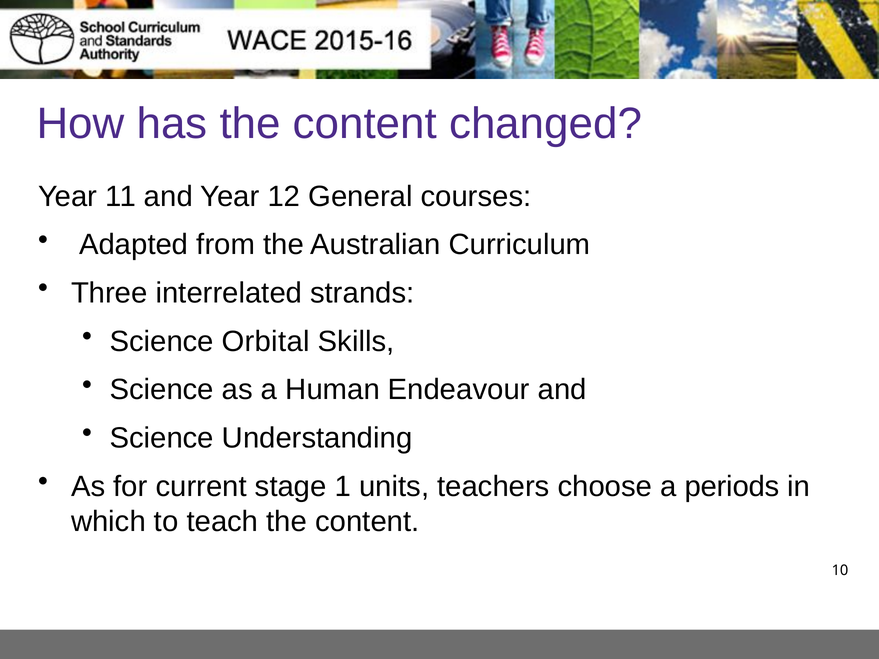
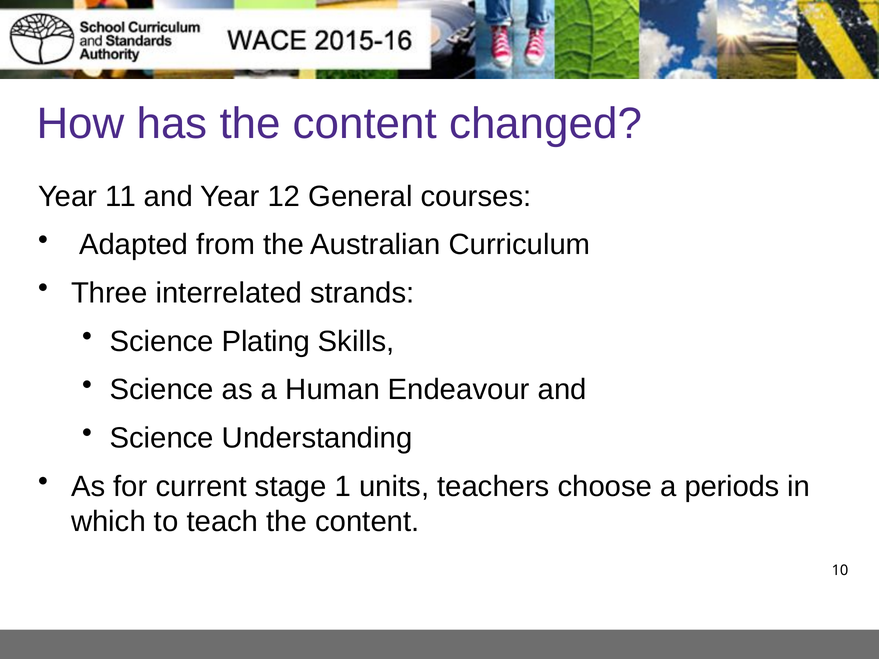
Orbital: Orbital -> Plating
